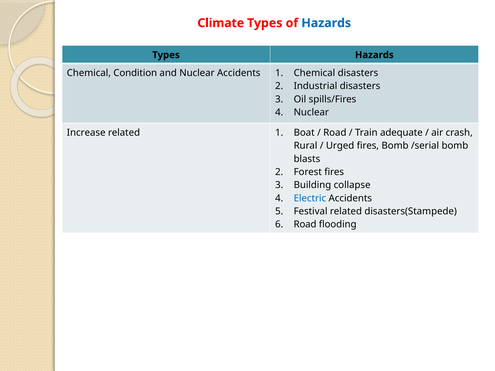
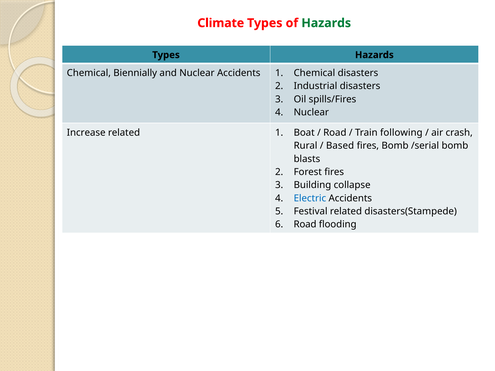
Hazards at (326, 23) colour: blue -> green
Condition: Condition -> Biennially
adequate: adequate -> following
Urged: Urged -> Based
